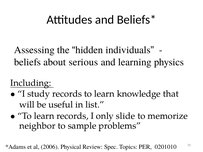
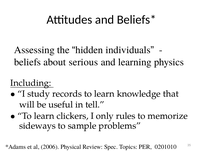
list: list -> tell
learn records: records -> clickers
slide: slide -> rules
neighbor: neighbor -> sideways
